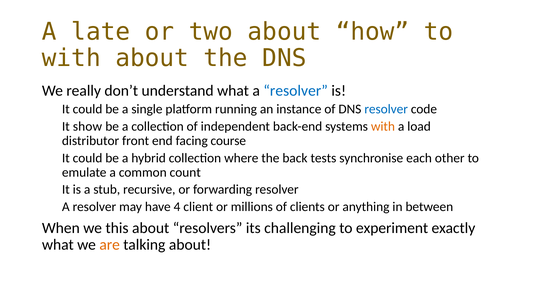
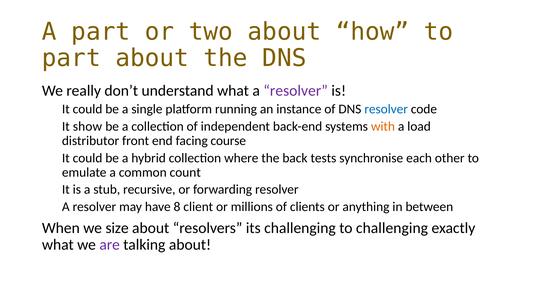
A late: late -> part
with at (71, 58): with -> part
resolver at (296, 91) colour: blue -> purple
4: 4 -> 8
this: this -> size
to experiment: experiment -> challenging
are colour: orange -> purple
